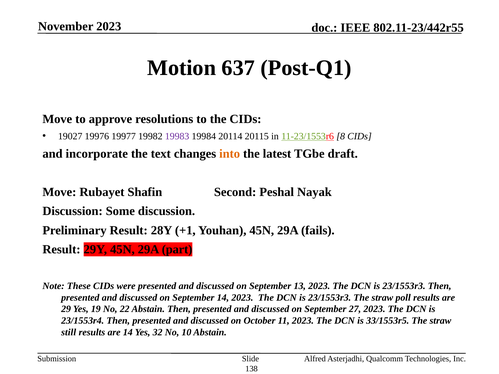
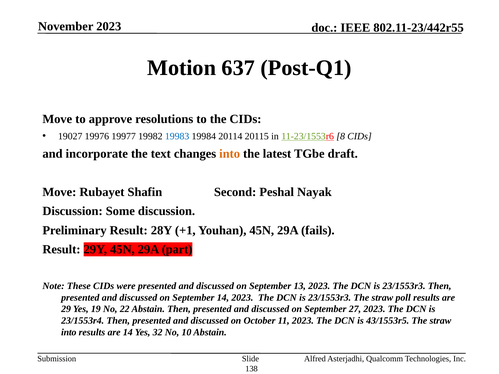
19983 colour: purple -> blue
33/1553r5: 33/1553r5 -> 43/1553r5
still at (69, 333): still -> into
